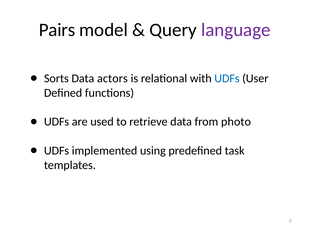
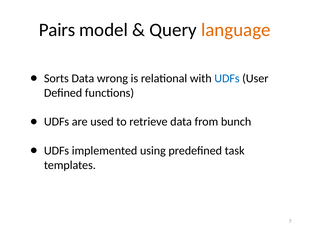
language colour: purple -> orange
actors: actors -> wrong
photo: photo -> bunch
